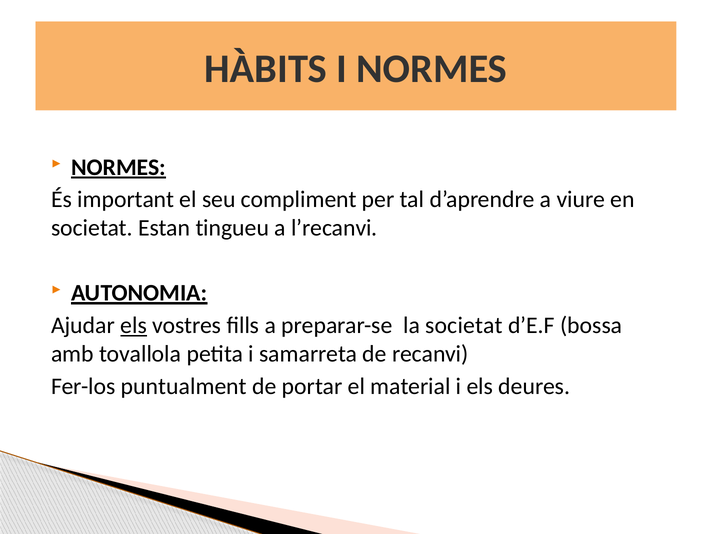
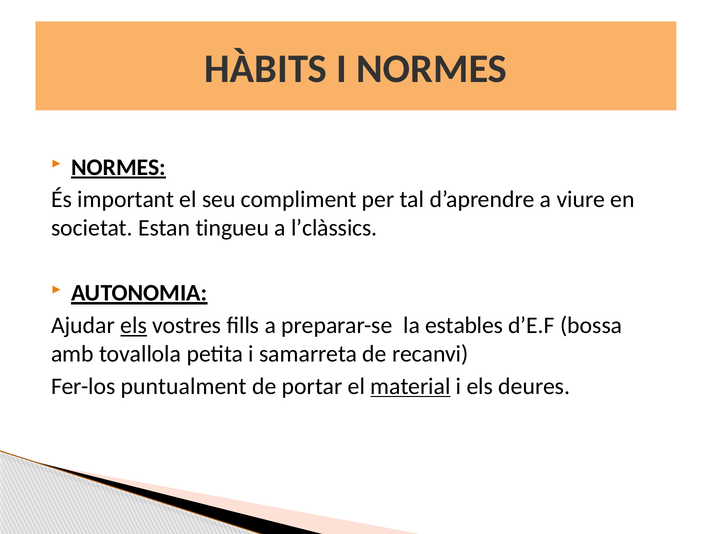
l’recanvi: l’recanvi -> l’clàssics
la societat: societat -> estables
material underline: none -> present
